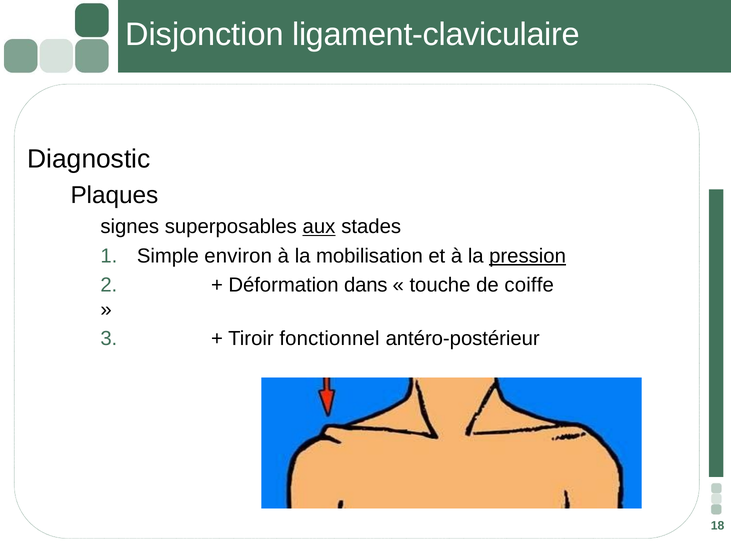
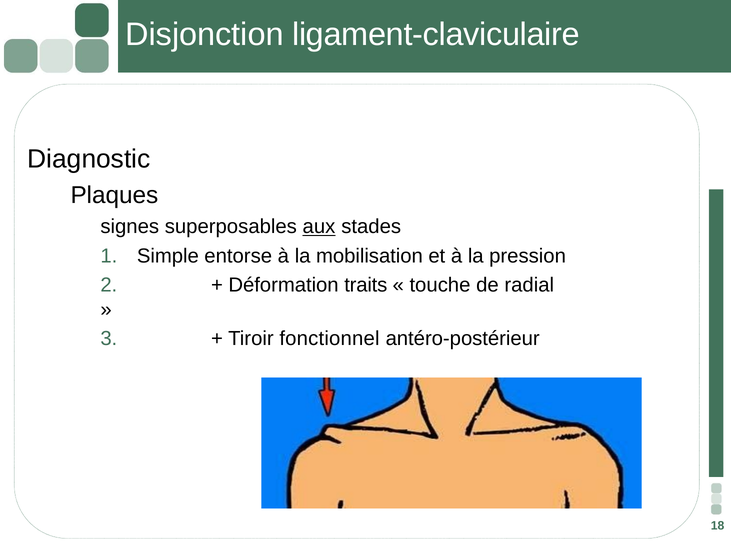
environ: environ -> entorse
pression underline: present -> none
dans: dans -> traits
coiffe: coiffe -> radial
